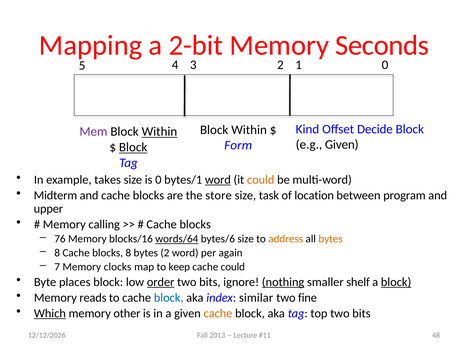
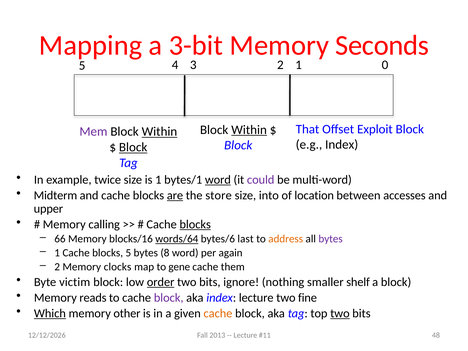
2-bit: 2-bit -> 3-bit
Kind: Kind -> That
Decide: Decide -> Exploit
Within at (249, 130) underline: none -> present
e.g Given: Given -> Index
Form at (238, 145): Form -> Block
takes: takes -> twice
is 0: 0 -> 1
could at (261, 180) colour: orange -> purple
are underline: none -> present
task: task -> into
program: program -> accesses
blocks at (195, 224) underline: none -> present
76: 76 -> 66
bytes/6 size: size -> last
bytes at (331, 239) colour: orange -> purple
8 at (57, 253): 8 -> 1
blocks 8: 8 -> 5
bytes 2: 2 -> 8
7 at (57, 267): 7 -> 2
keep: keep -> gene
cache could: could -> them
places: places -> victim
nothing underline: present -> none
block at (396, 282) underline: present -> none
block at (169, 298) colour: blue -> purple
index similar: similar -> lecture
two at (340, 313) underline: none -> present
